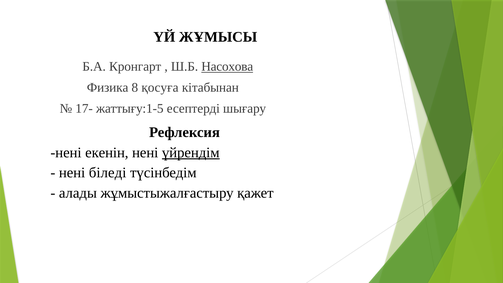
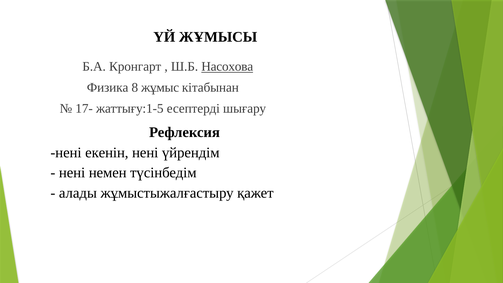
қосуға: қосуға -> жұмыс
үйрендім underline: present -> none
біледі: біледі -> немен
